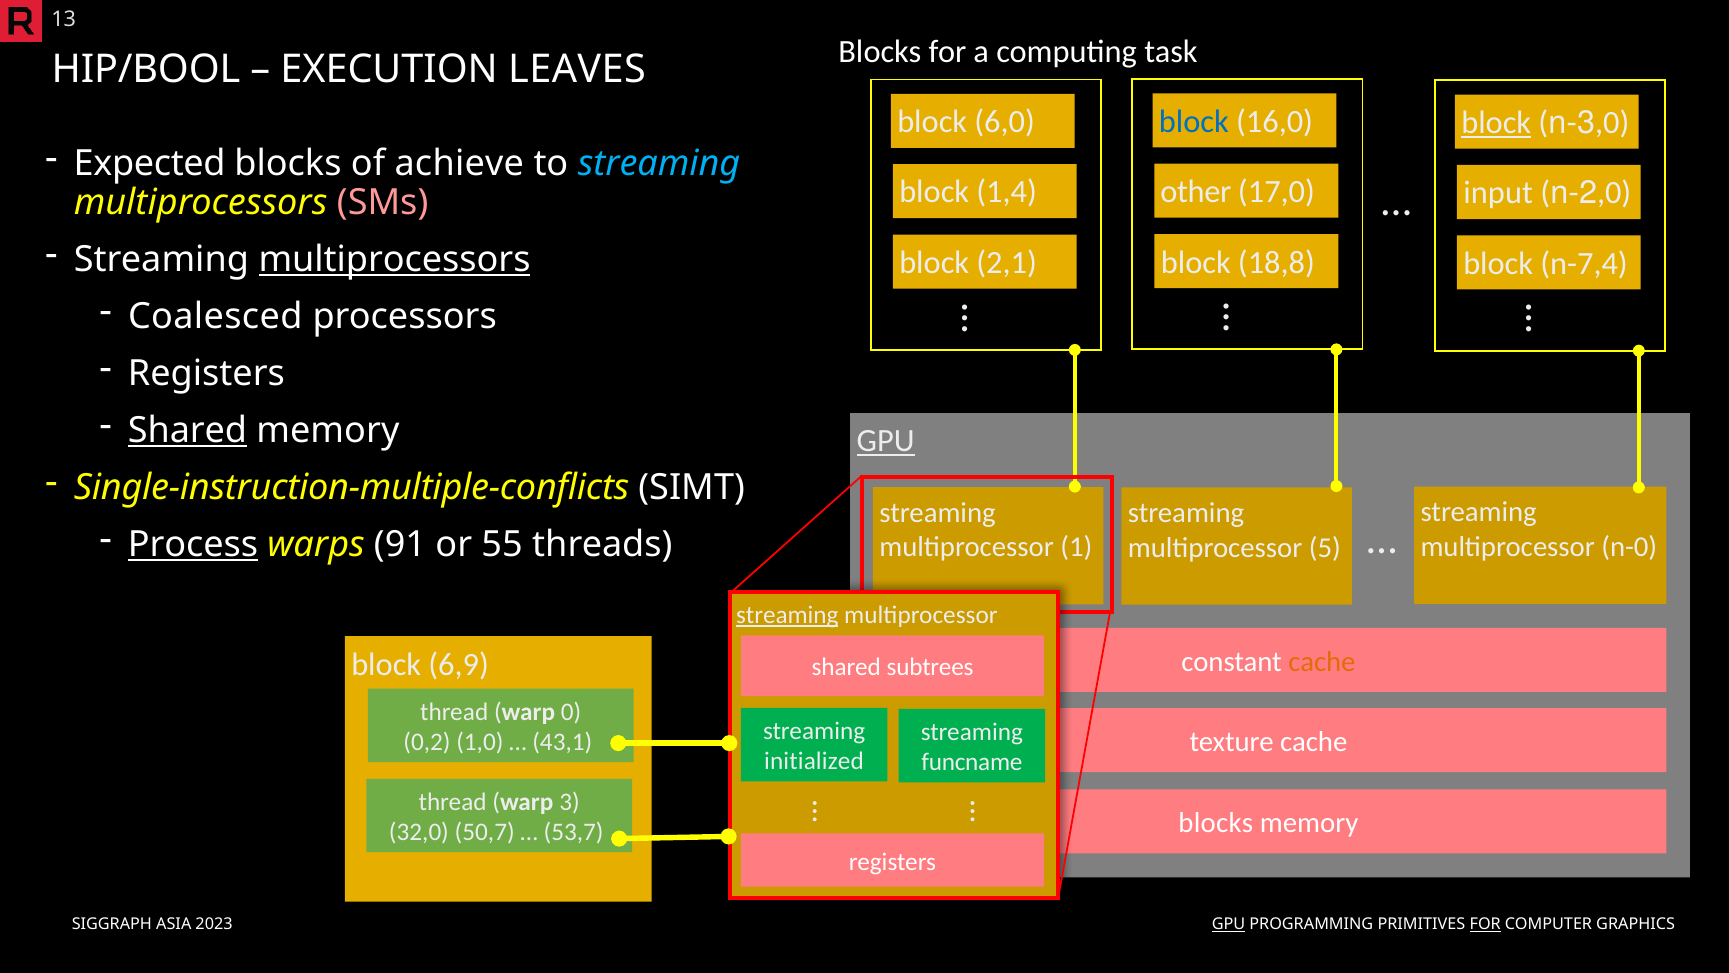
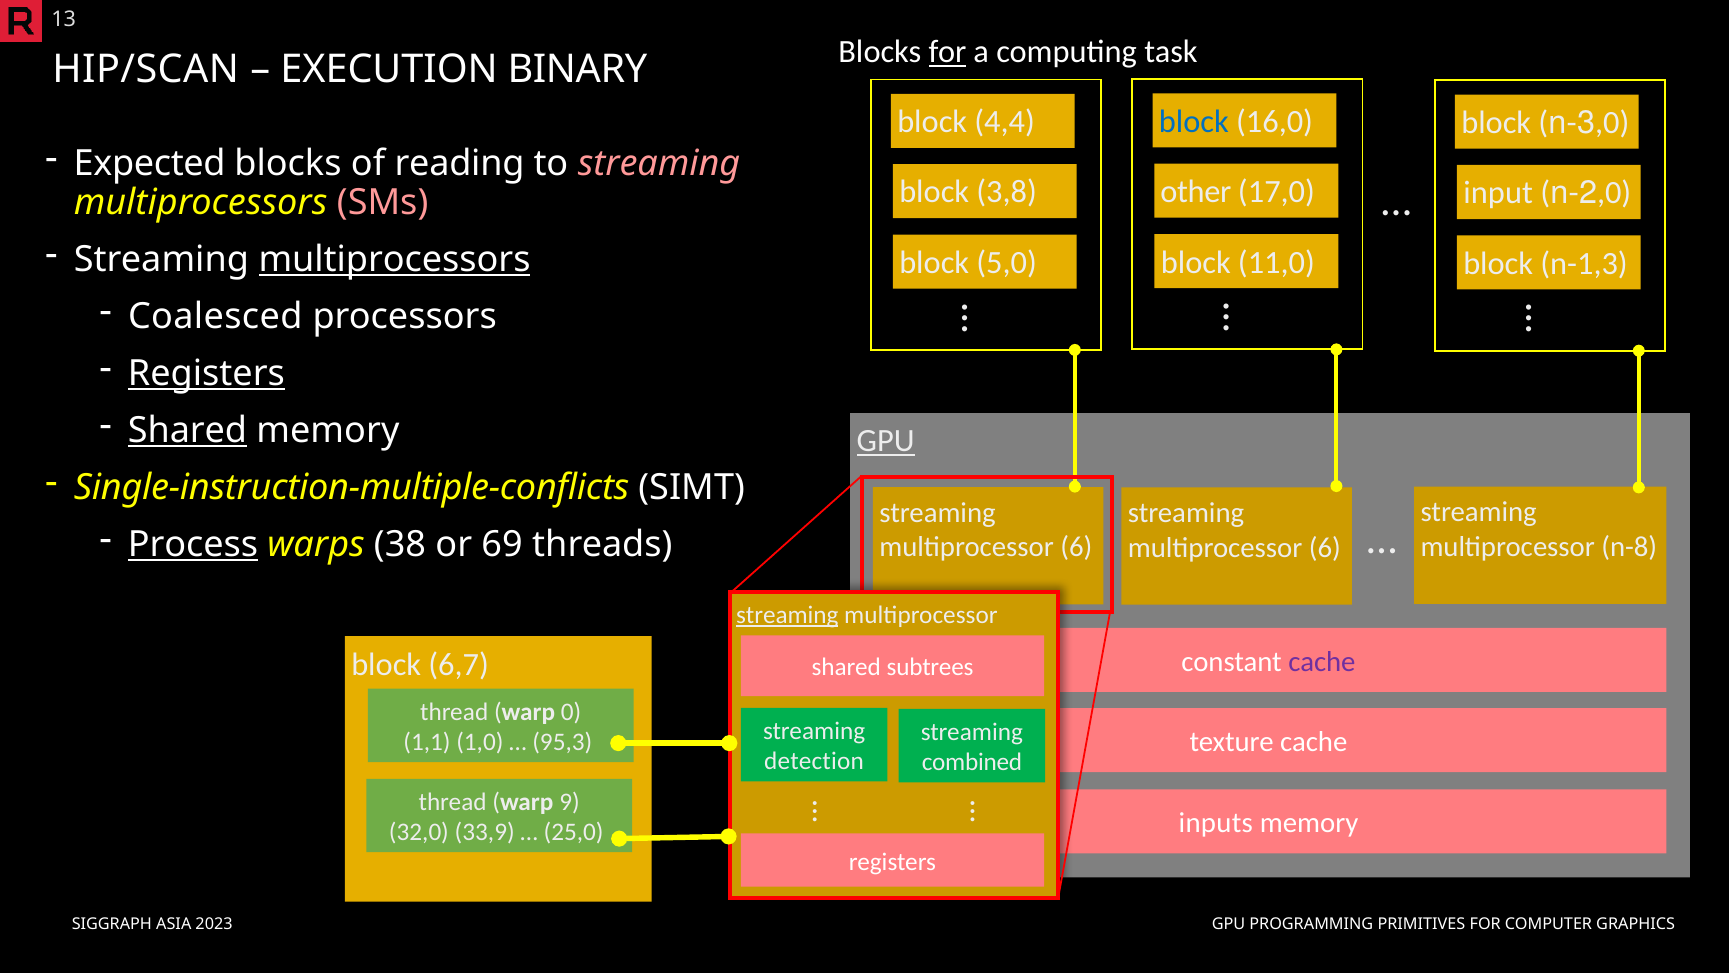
for at (947, 52) underline: none -> present
HIP/BOOL: HIP/BOOL -> HIP/SCAN
LEAVES: LEAVES -> BINARY
6,0: 6,0 -> 4,4
block at (1496, 123) underline: present -> none
achieve: achieve -> reading
streaming at (659, 164) colour: light blue -> pink
1,4: 1,4 -> 3,8
18,8: 18,8 -> 11,0
2,1: 2,1 -> 5,0
n-7,4: n-7,4 -> n-1,3
Registers at (206, 374) underline: none -> present
91: 91 -> 38
55: 55 -> 69
n-0: n-0 -> n-8
1 at (1076, 547): 1 -> 6
5 at (1325, 547): 5 -> 6
cache at (1322, 662) colour: orange -> purple
6,9: 6,9 -> 6,7
0,2: 0,2 -> 1,1
43,1: 43,1 -> 95,3
initialized: initialized -> detection
funcname: funcname -> combined
3: 3 -> 9
blocks at (1216, 823): blocks -> inputs
50,7: 50,7 -> 33,9
53,7: 53,7 -> 25,0
GPU at (1228, 924) underline: present -> none
FOR at (1485, 924) underline: present -> none
